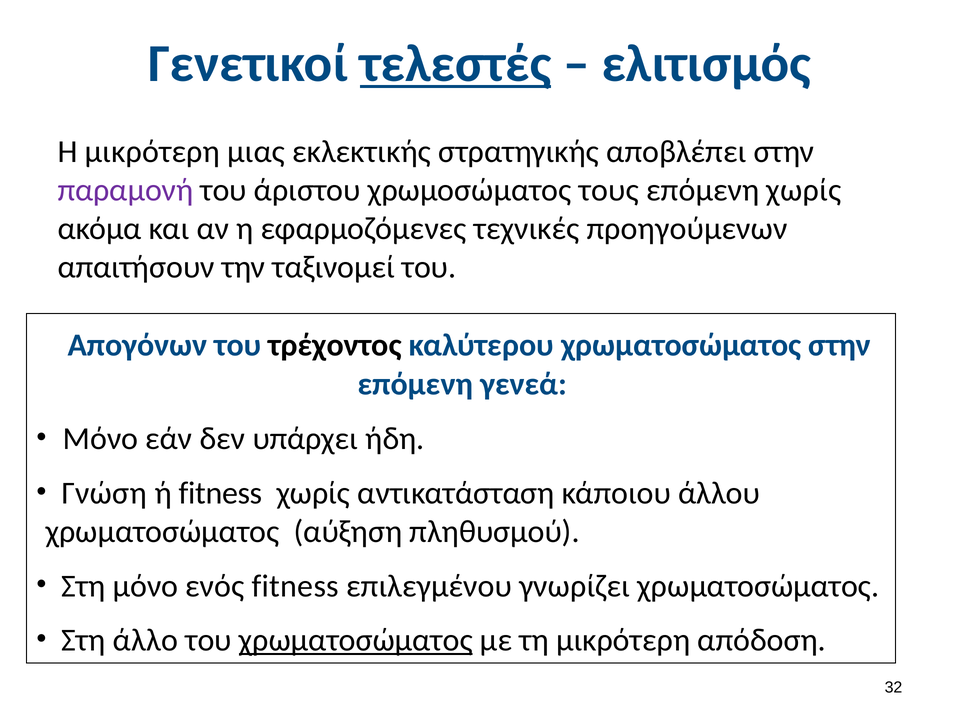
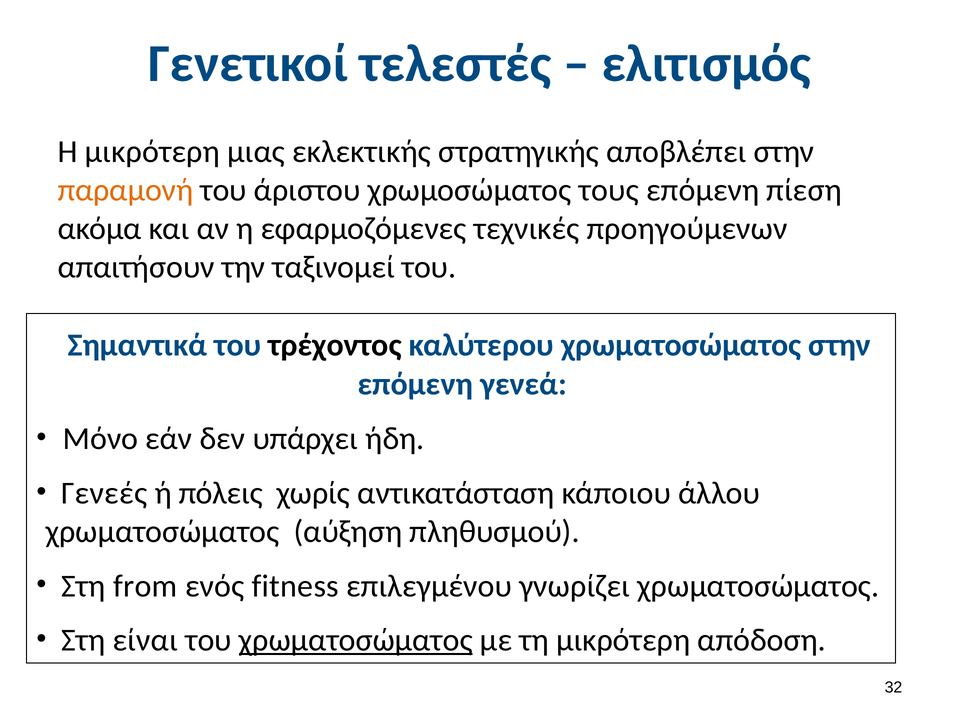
τελεστές underline: present -> none
παραμονή colour: purple -> orange
επόμενη χωρίς: χωρίς -> πίεση
Απογόνων: Απογόνων -> Σημαντικά
Γνώση: Γνώση -> Γενεές
ή fitness: fitness -> πόλεις
Στη μόνο: μόνο -> from
άλλο: άλλο -> είναι
